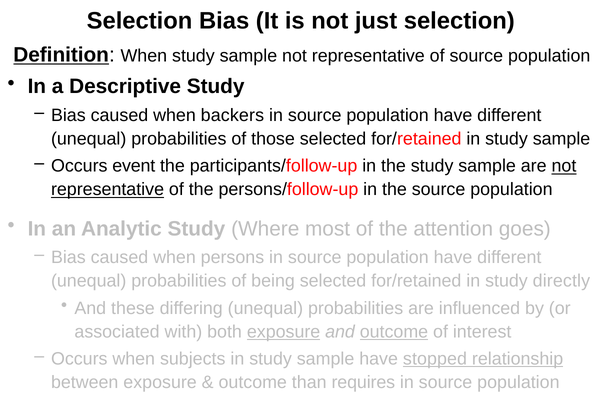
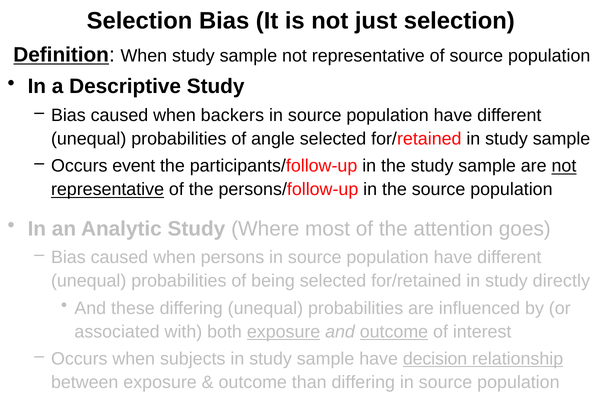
those: those -> angle
stopped: stopped -> decision
than requires: requires -> differing
